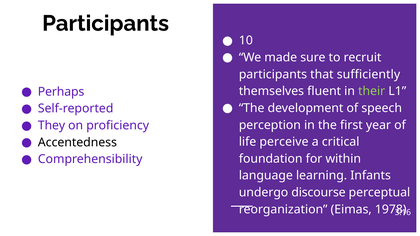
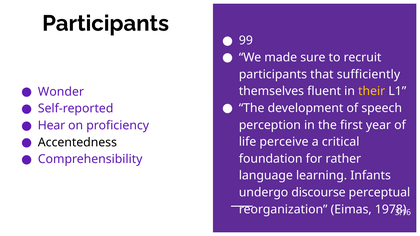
10: 10 -> 99
Perhaps: Perhaps -> Wonder
their colour: light green -> yellow
They: They -> Hear
within: within -> rather
